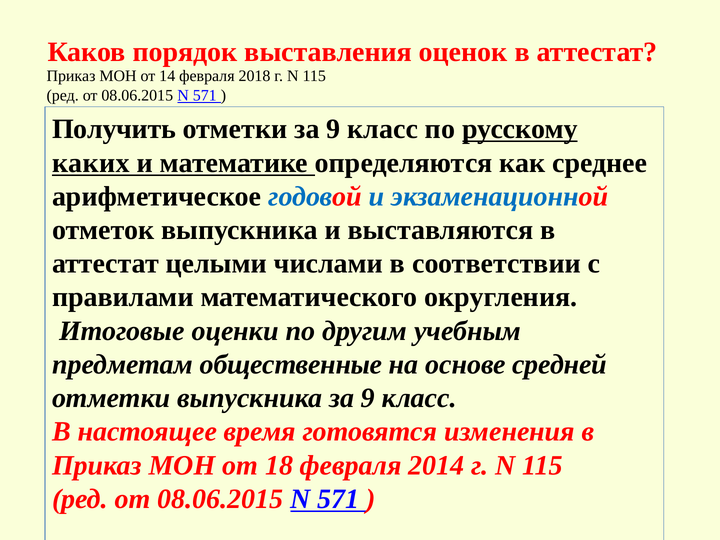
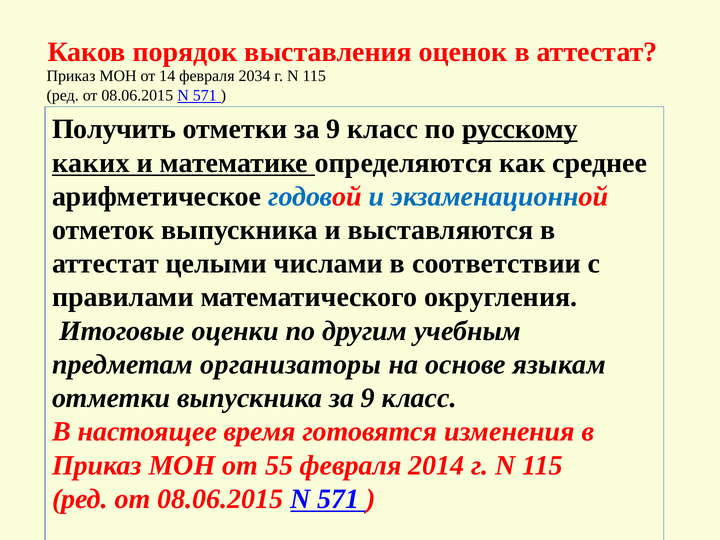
2018: 2018 -> 2034
общественные: общественные -> организаторы
средней: средней -> языкам
18: 18 -> 55
